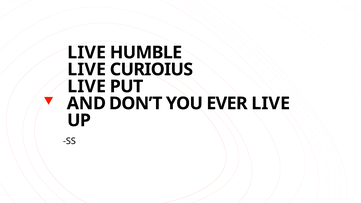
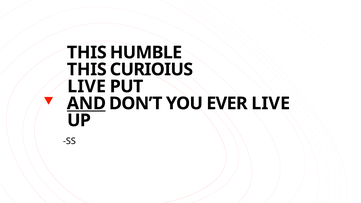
LIVE at (87, 53): LIVE -> THIS
LIVE at (87, 69): LIVE -> THIS
AND underline: none -> present
